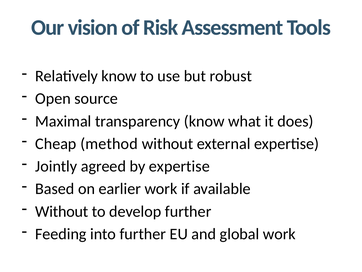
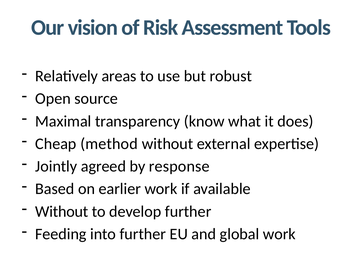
Relatively know: know -> areas
by expertise: expertise -> response
